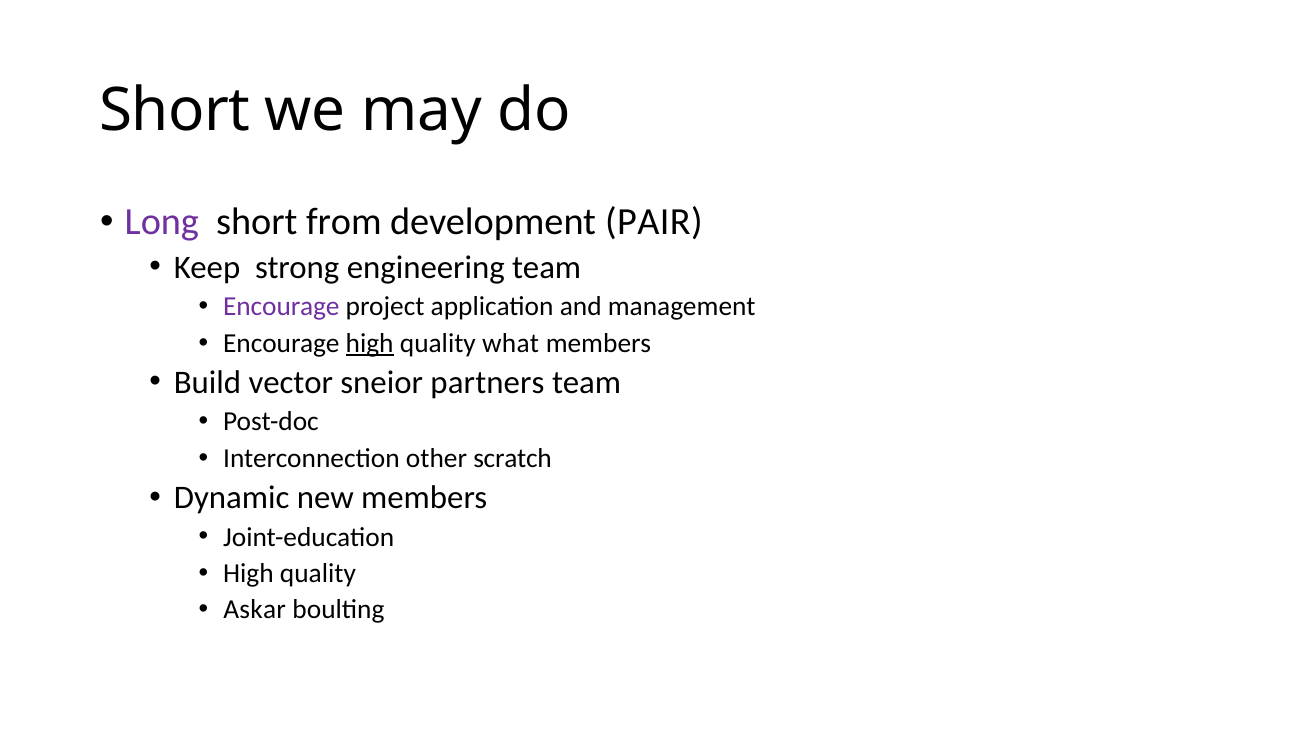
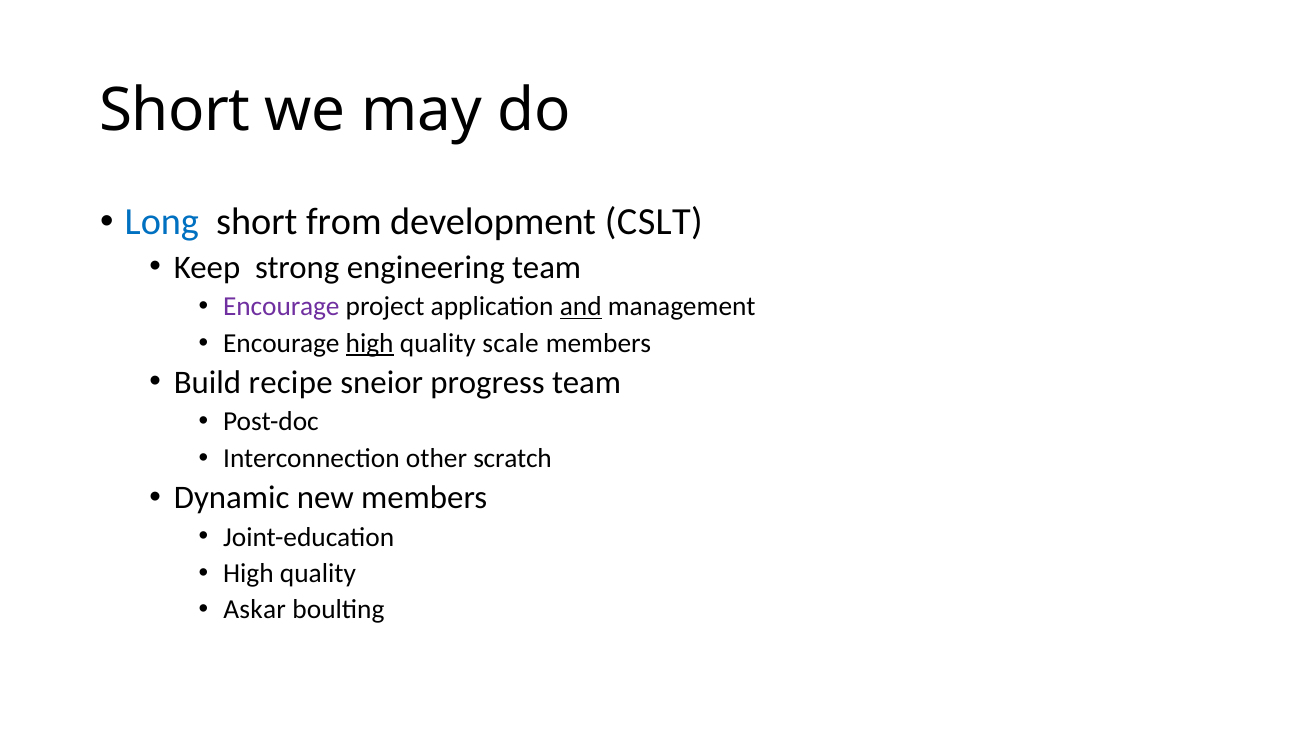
Long colour: purple -> blue
PAIR: PAIR -> CSLT
and underline: none -> present
what: what -> scale
vector: vector -> recipe
partners: partners -> progress
